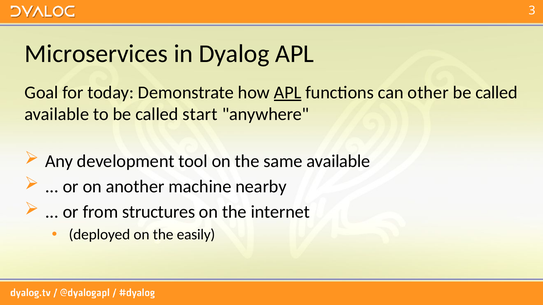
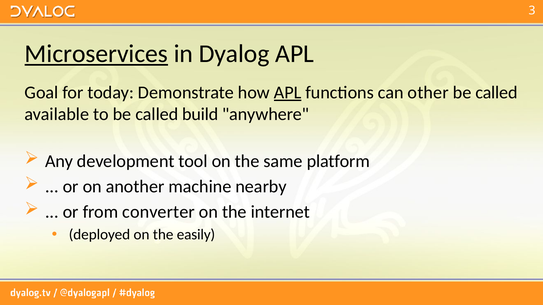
Microservices underline: none -> present
start: start -> build
same available: available -> platform
structures: structures -> converter
